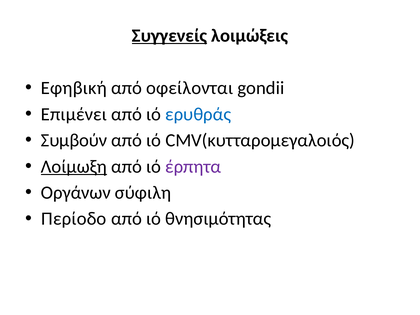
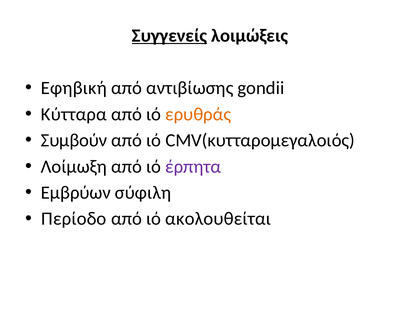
οφείλονται: οφείλονται -> αντιβίωσης
Επιμένει: Επιμένει -> Κύτταρα
ερυθράς colour: blue -> orange
Λοίμωξη underline: present -> none
Οργάνων: Οργάνων -> Εμβρύων
θνησιμότητας: θνησιμότητας -> ακολουθείται
